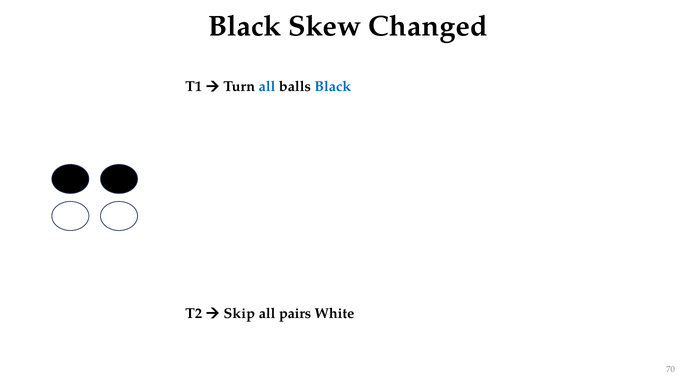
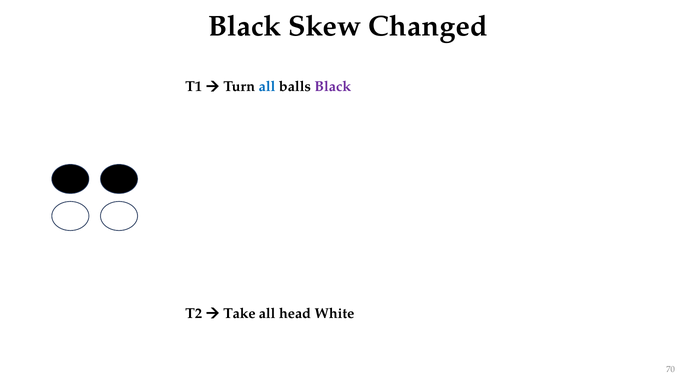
Black at (333, 87) colour: blue -> purple
Skip: Skip -> Take
pairs: pairs -> head
